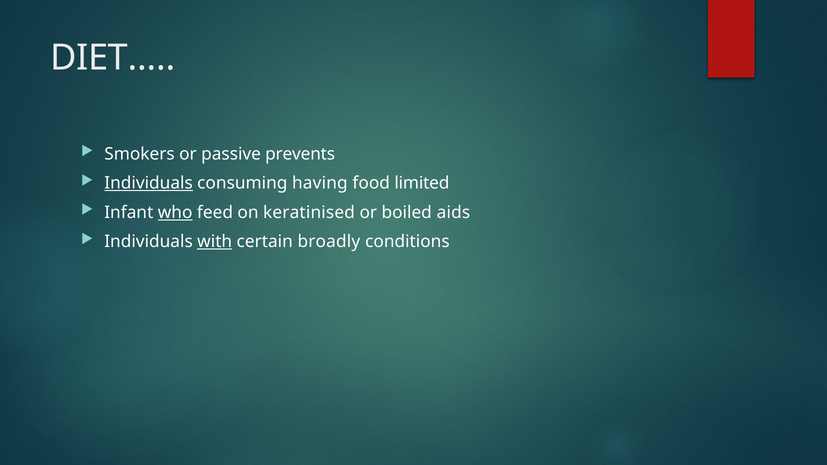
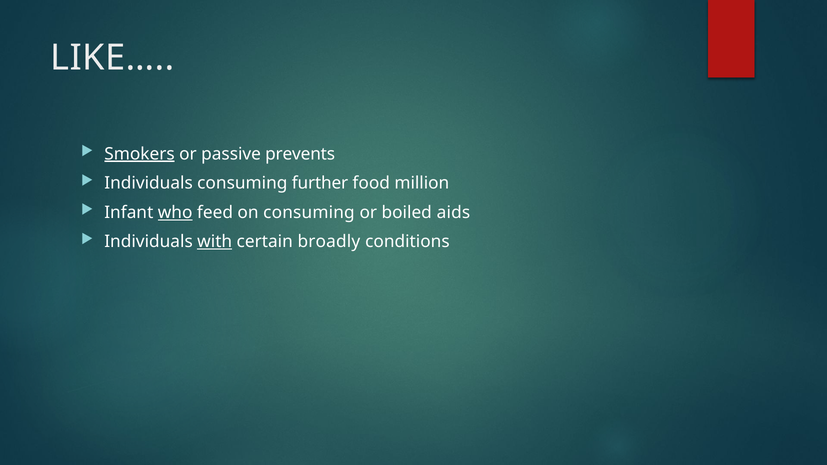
DIET…: DIET… -> LIKE…
Smokers underline: none -> present
Individuals at (149, 183) underline: present -> none
having: having -> further
limited: limited -> million
on keratinised: keratinised -> consuming
